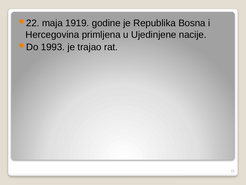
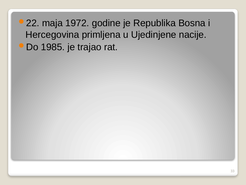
1919: 1919 -> 1972
1993: 1993 -> 1985
